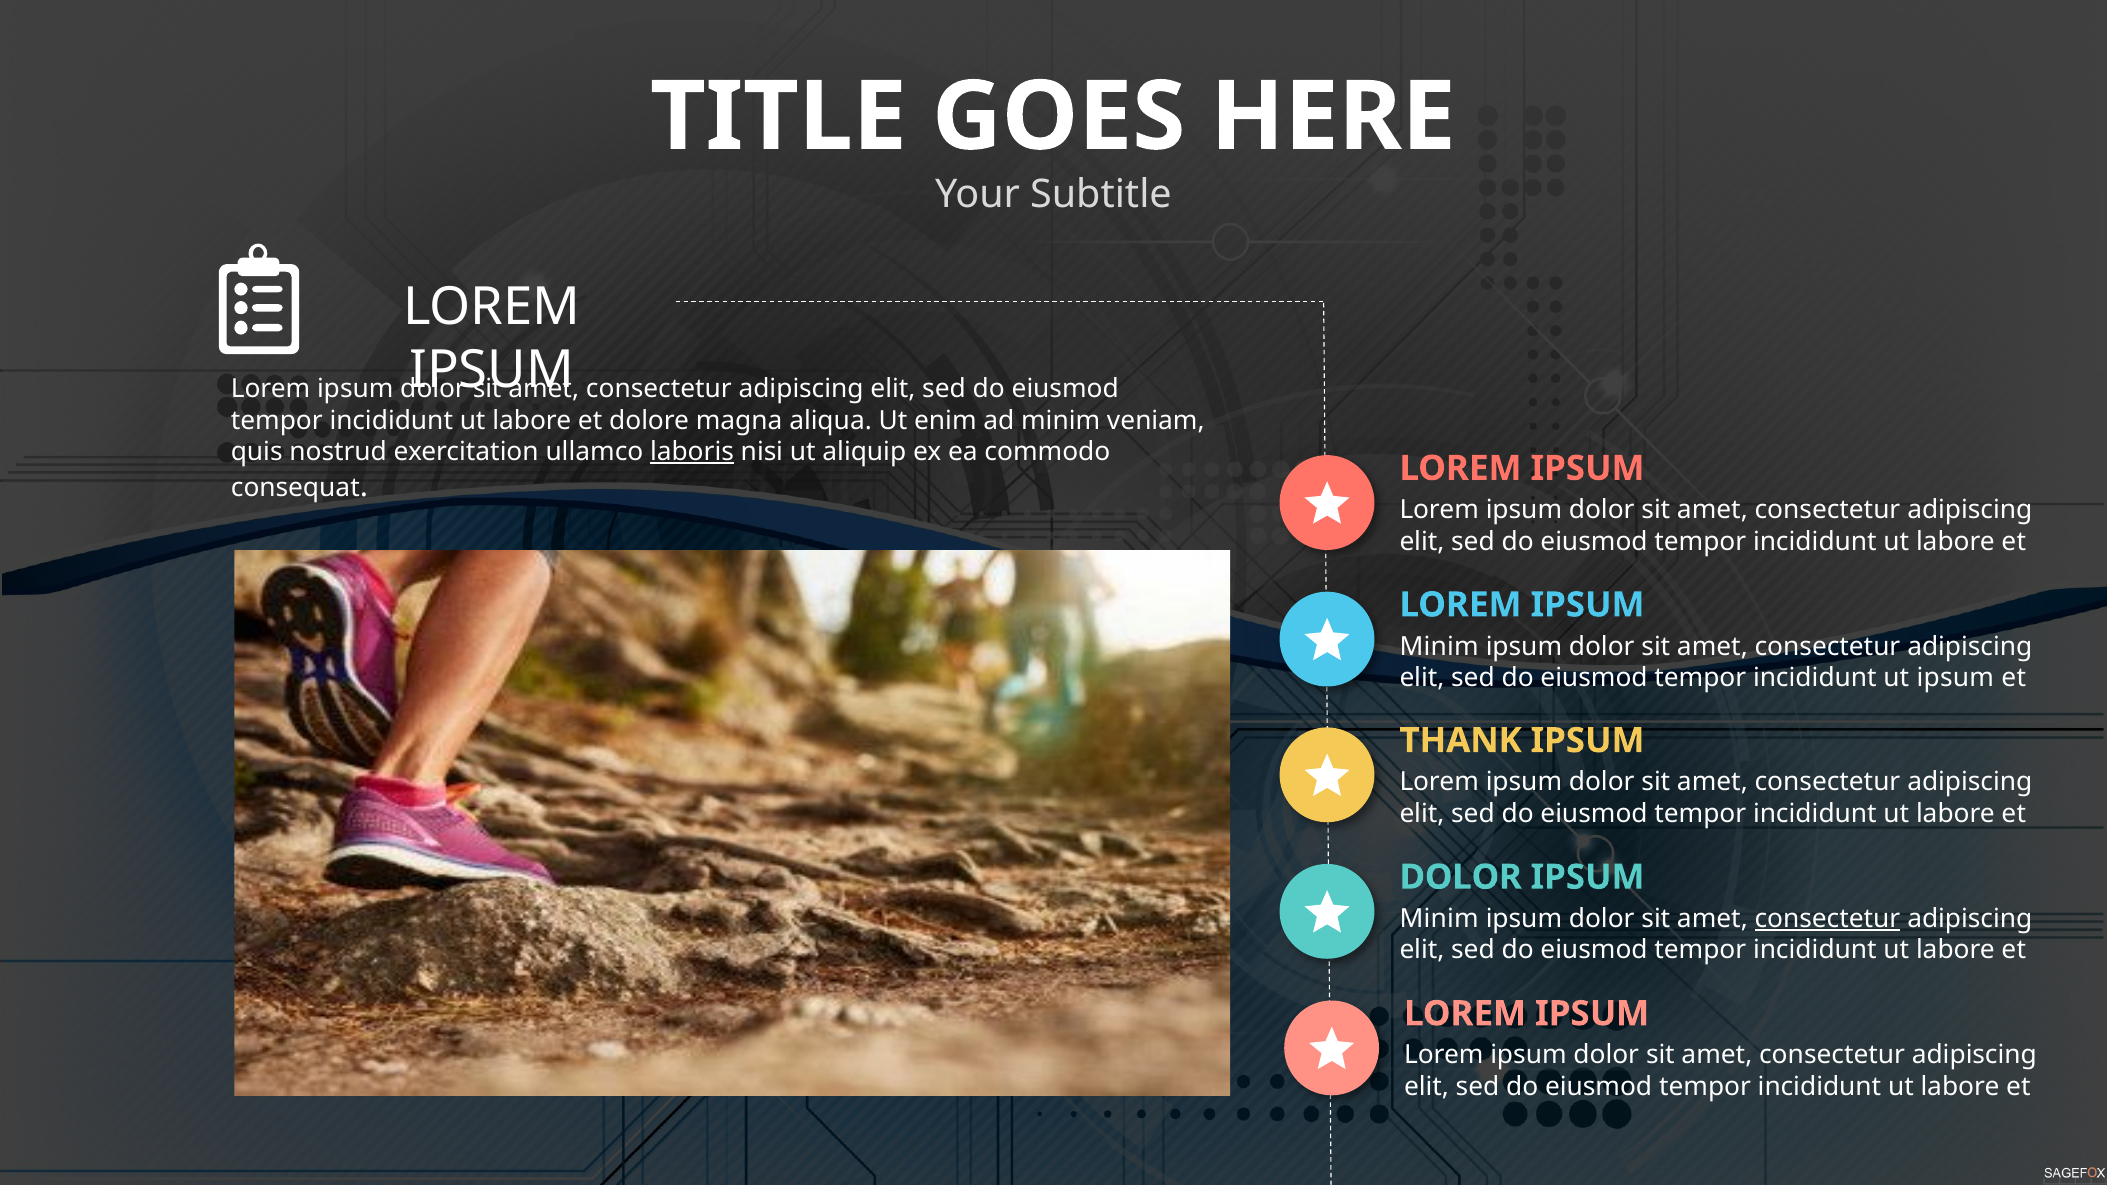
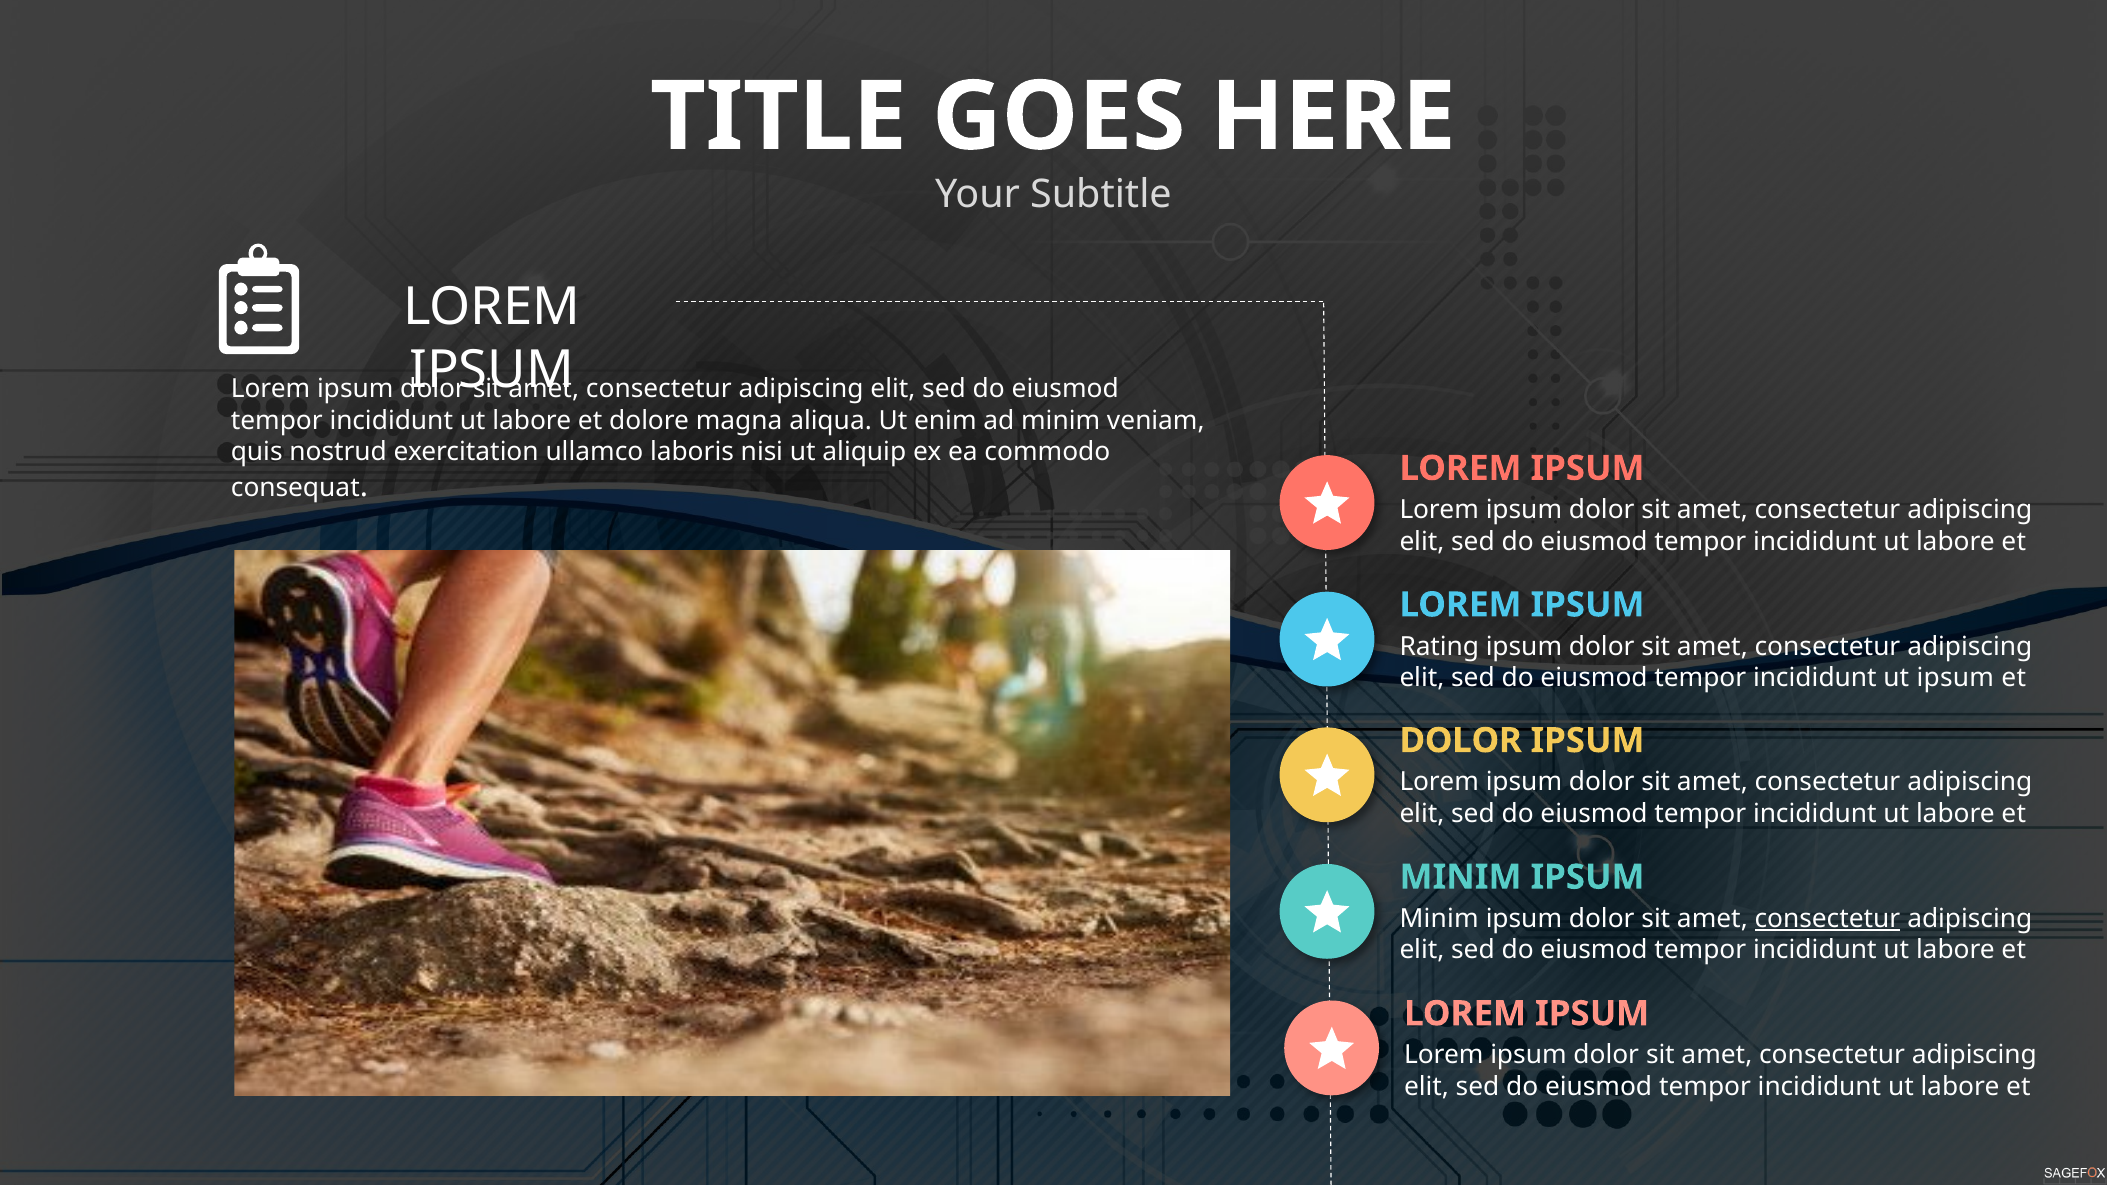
laboris underline: present -> none
Minim at (1439, 646): Minim -> Rating
THANK at (1461, 741): THANK -> DOLOR
DOLOR at (1461, 877): DOLOR -> MINIM
